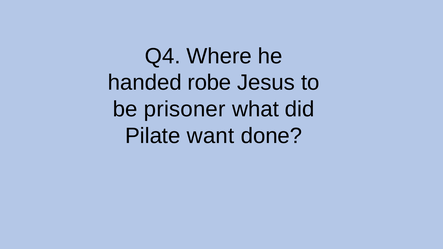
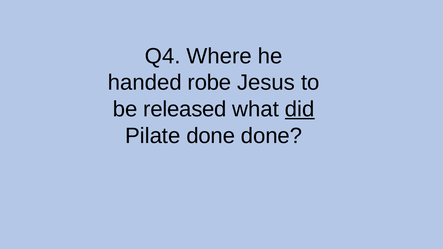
prisoner: prisoner -> released
did underline: none -> present
Pilate want: want -> done
